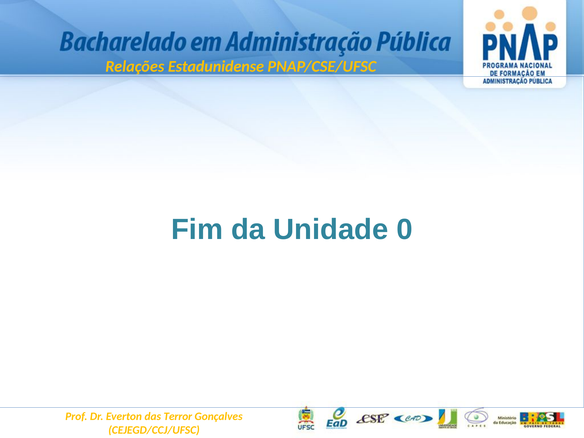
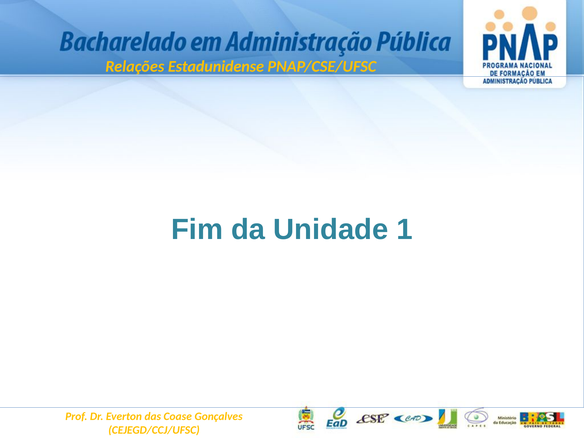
0: 0 -> 1
Terror: Terror -> Coase
